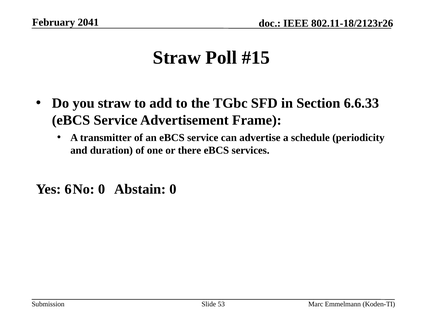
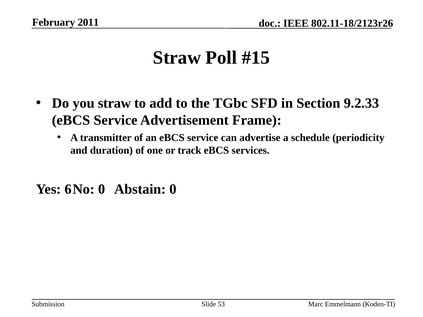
2041: 2041 -> 2011
6.6.33: 6.6.33 -> 9.2.33
there: there -> track
